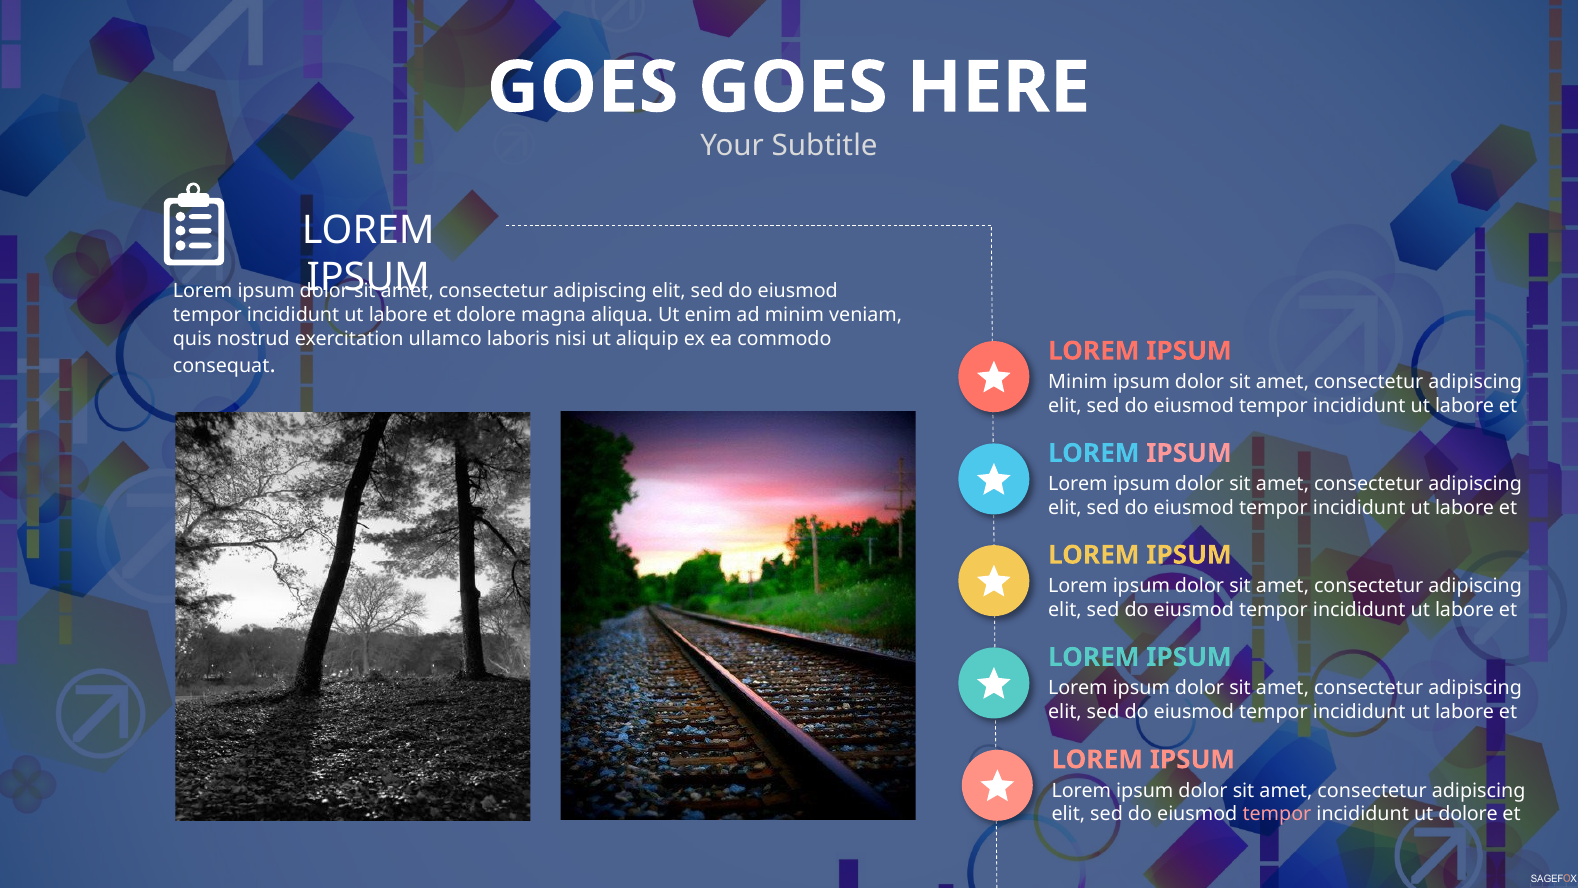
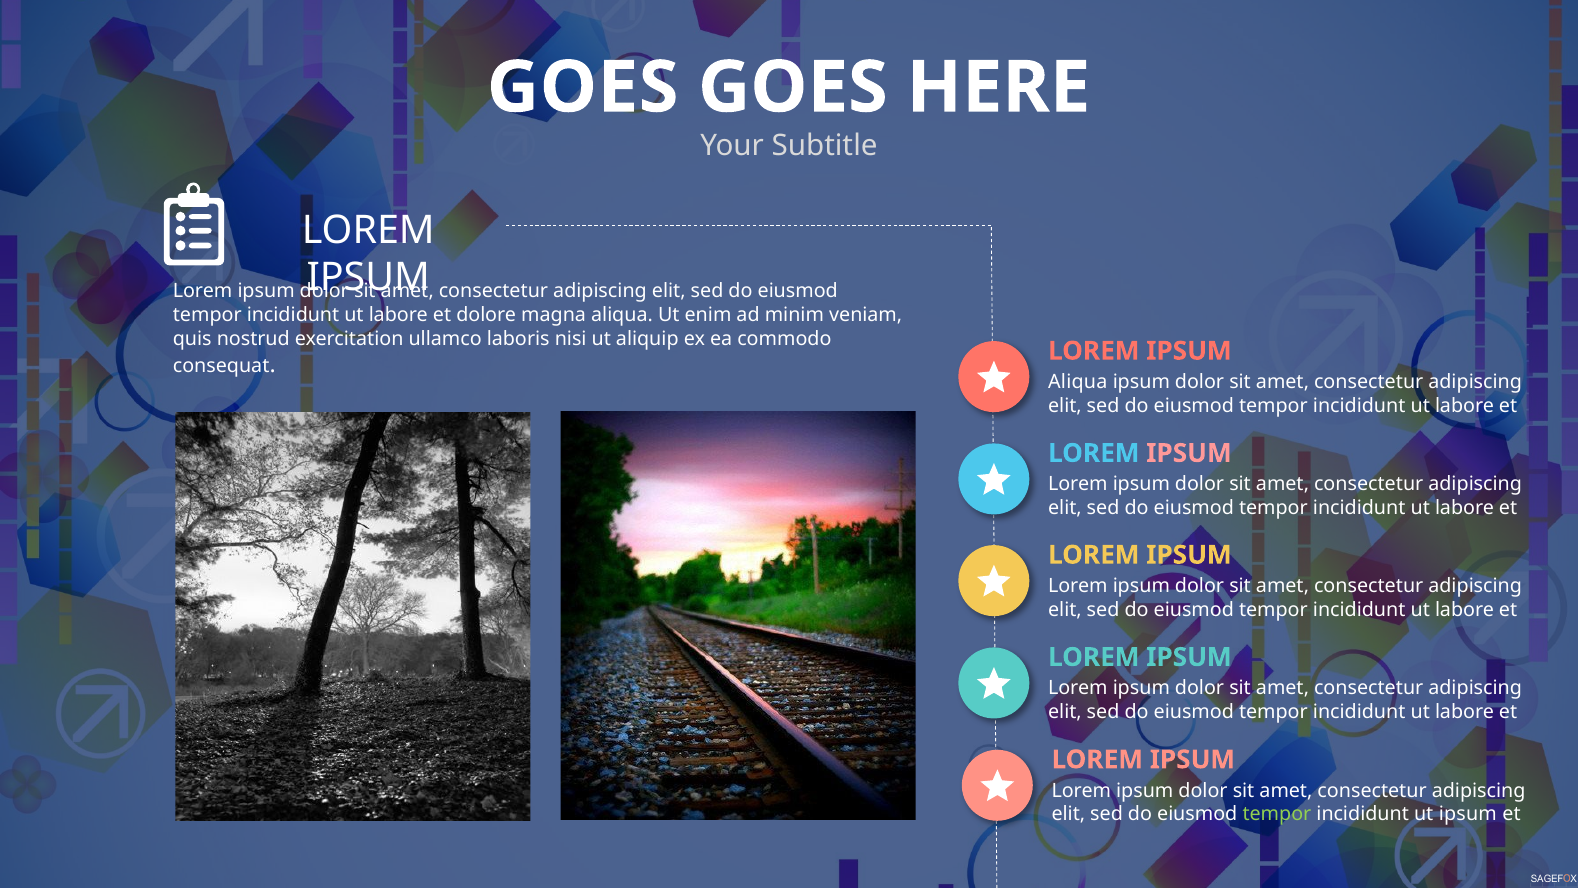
Minim at (1078, 382): Minim -> Aliqua
tempor at (1277, 814) colour: pink -> light green
ut dolore: dolore -> ipsum
